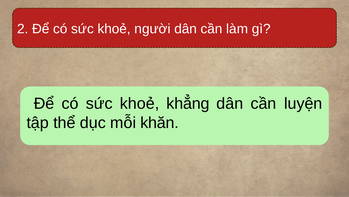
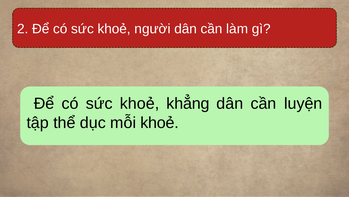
mỗi khăn: khăn -> khoẻ
